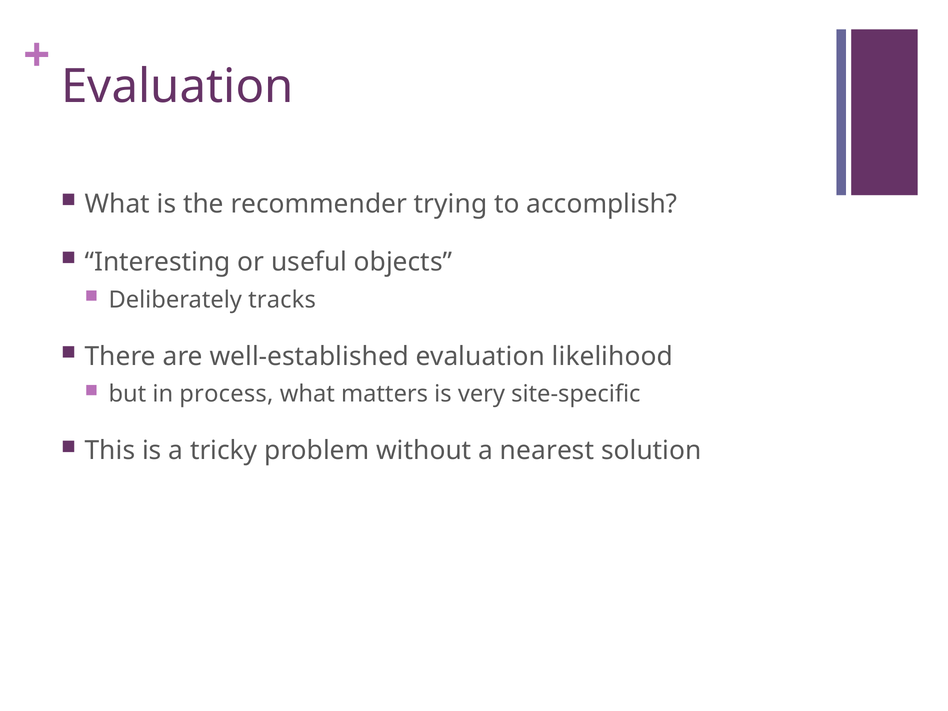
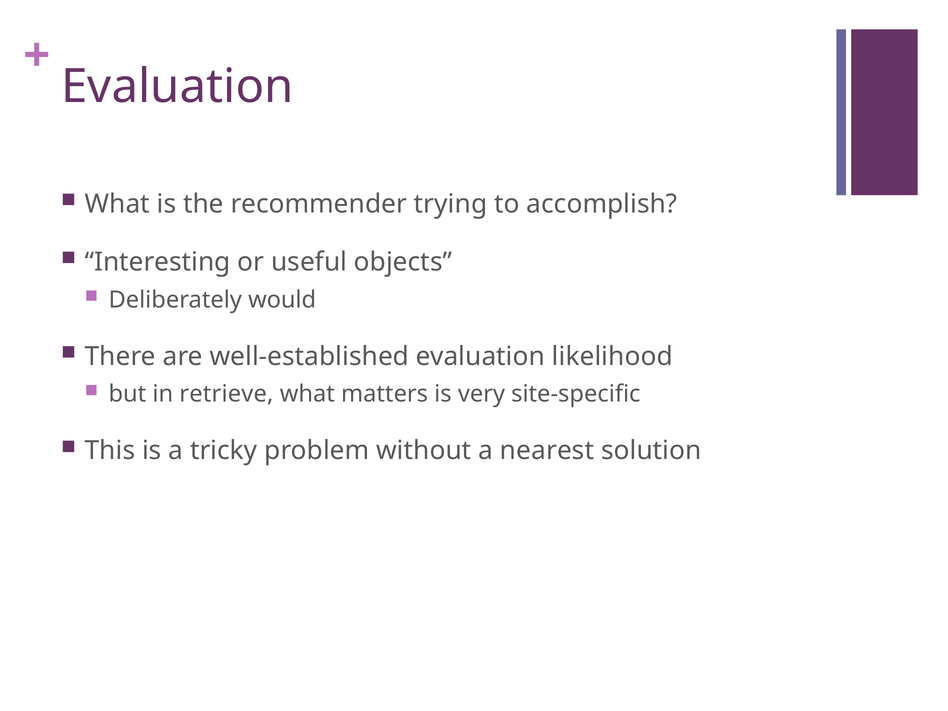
tracks: tracks -> would
process: process -> retrieve
